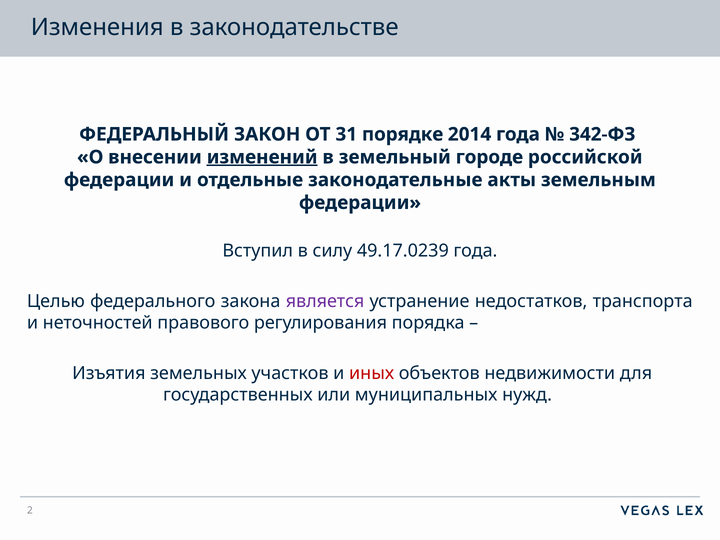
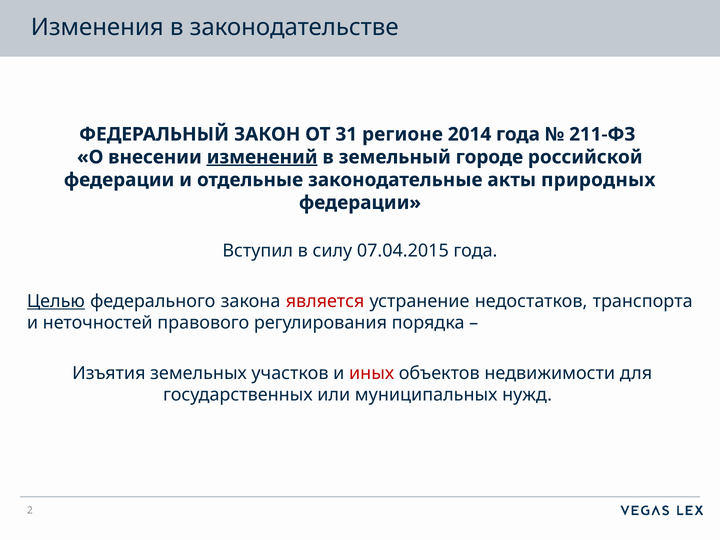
порядке: порядке -> регионе
342-ФЗ: 342-ФЗ -> 211-ФЗ
земельным: земельным -> природных
49.17.0239: 49.17.0239 -> 07.04.2015
Целью underline: none -> present
является colour: purple -> red
